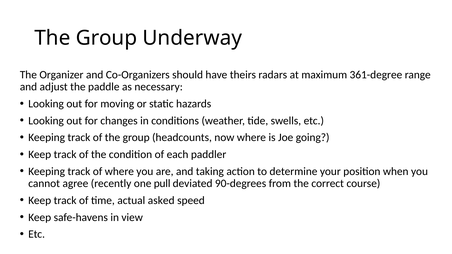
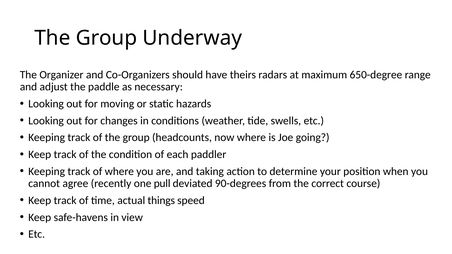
361-degree: 361-degree -> 650-degree
asked: asked -> things
